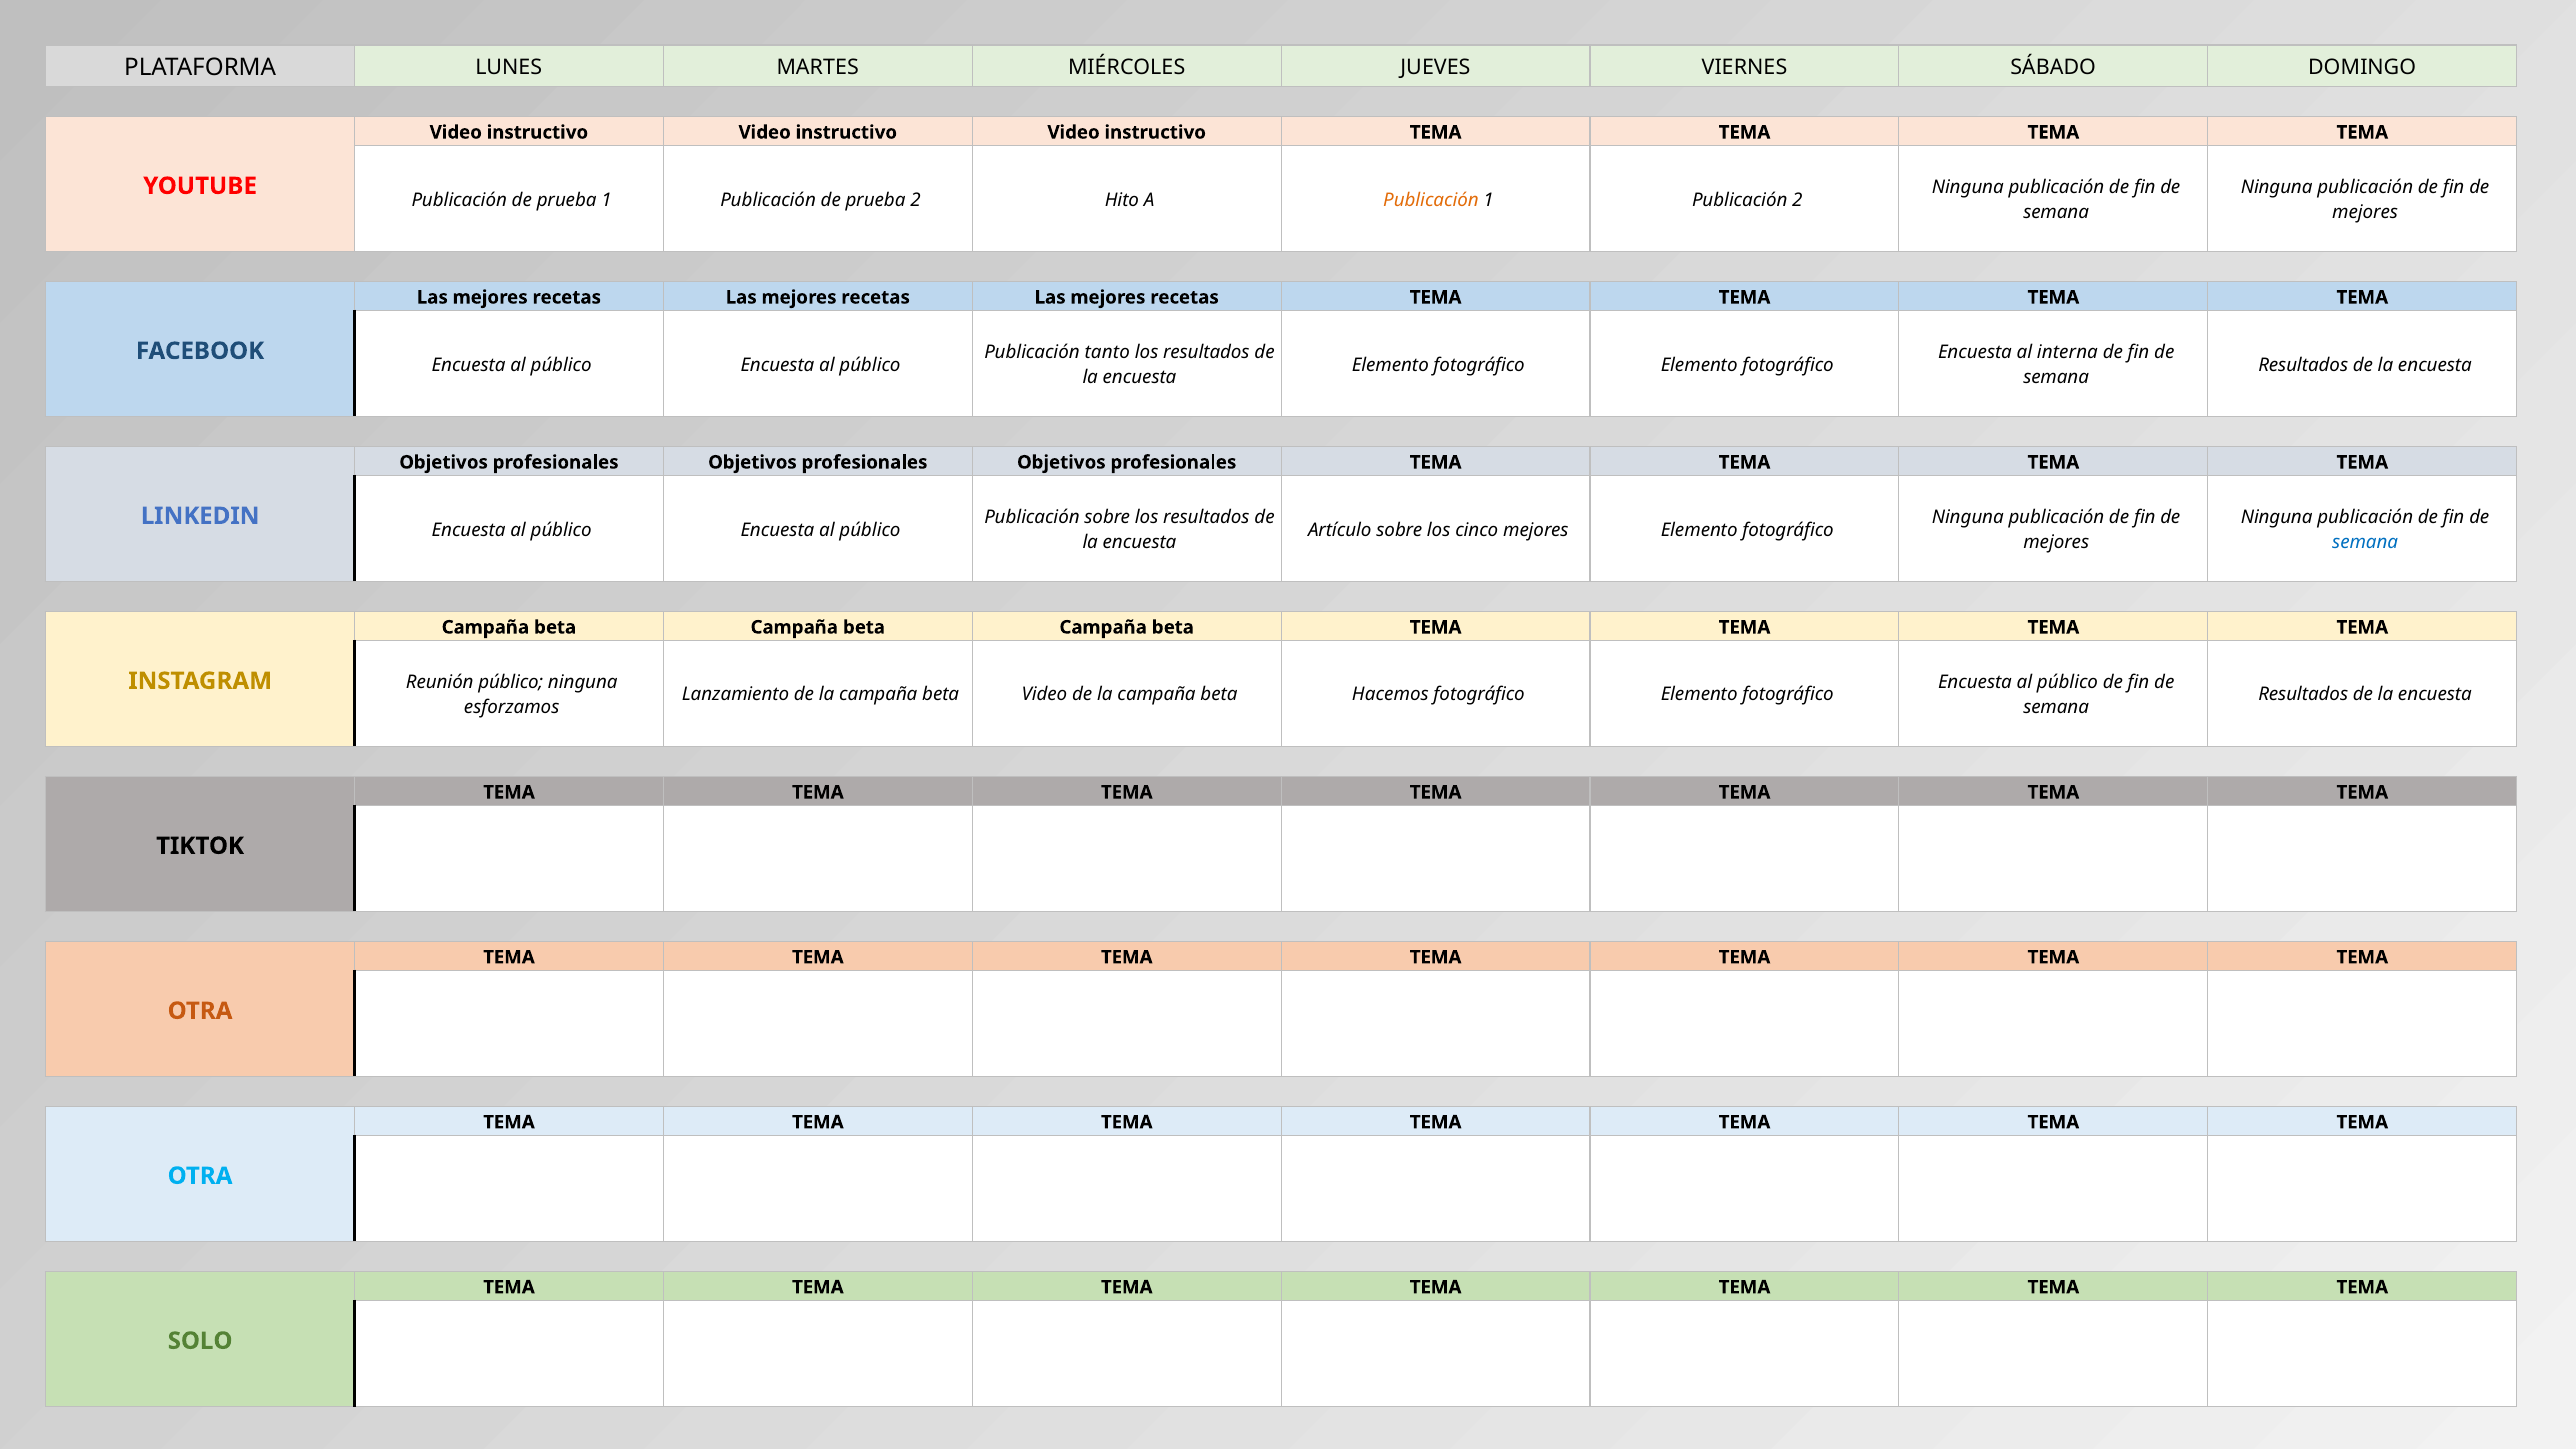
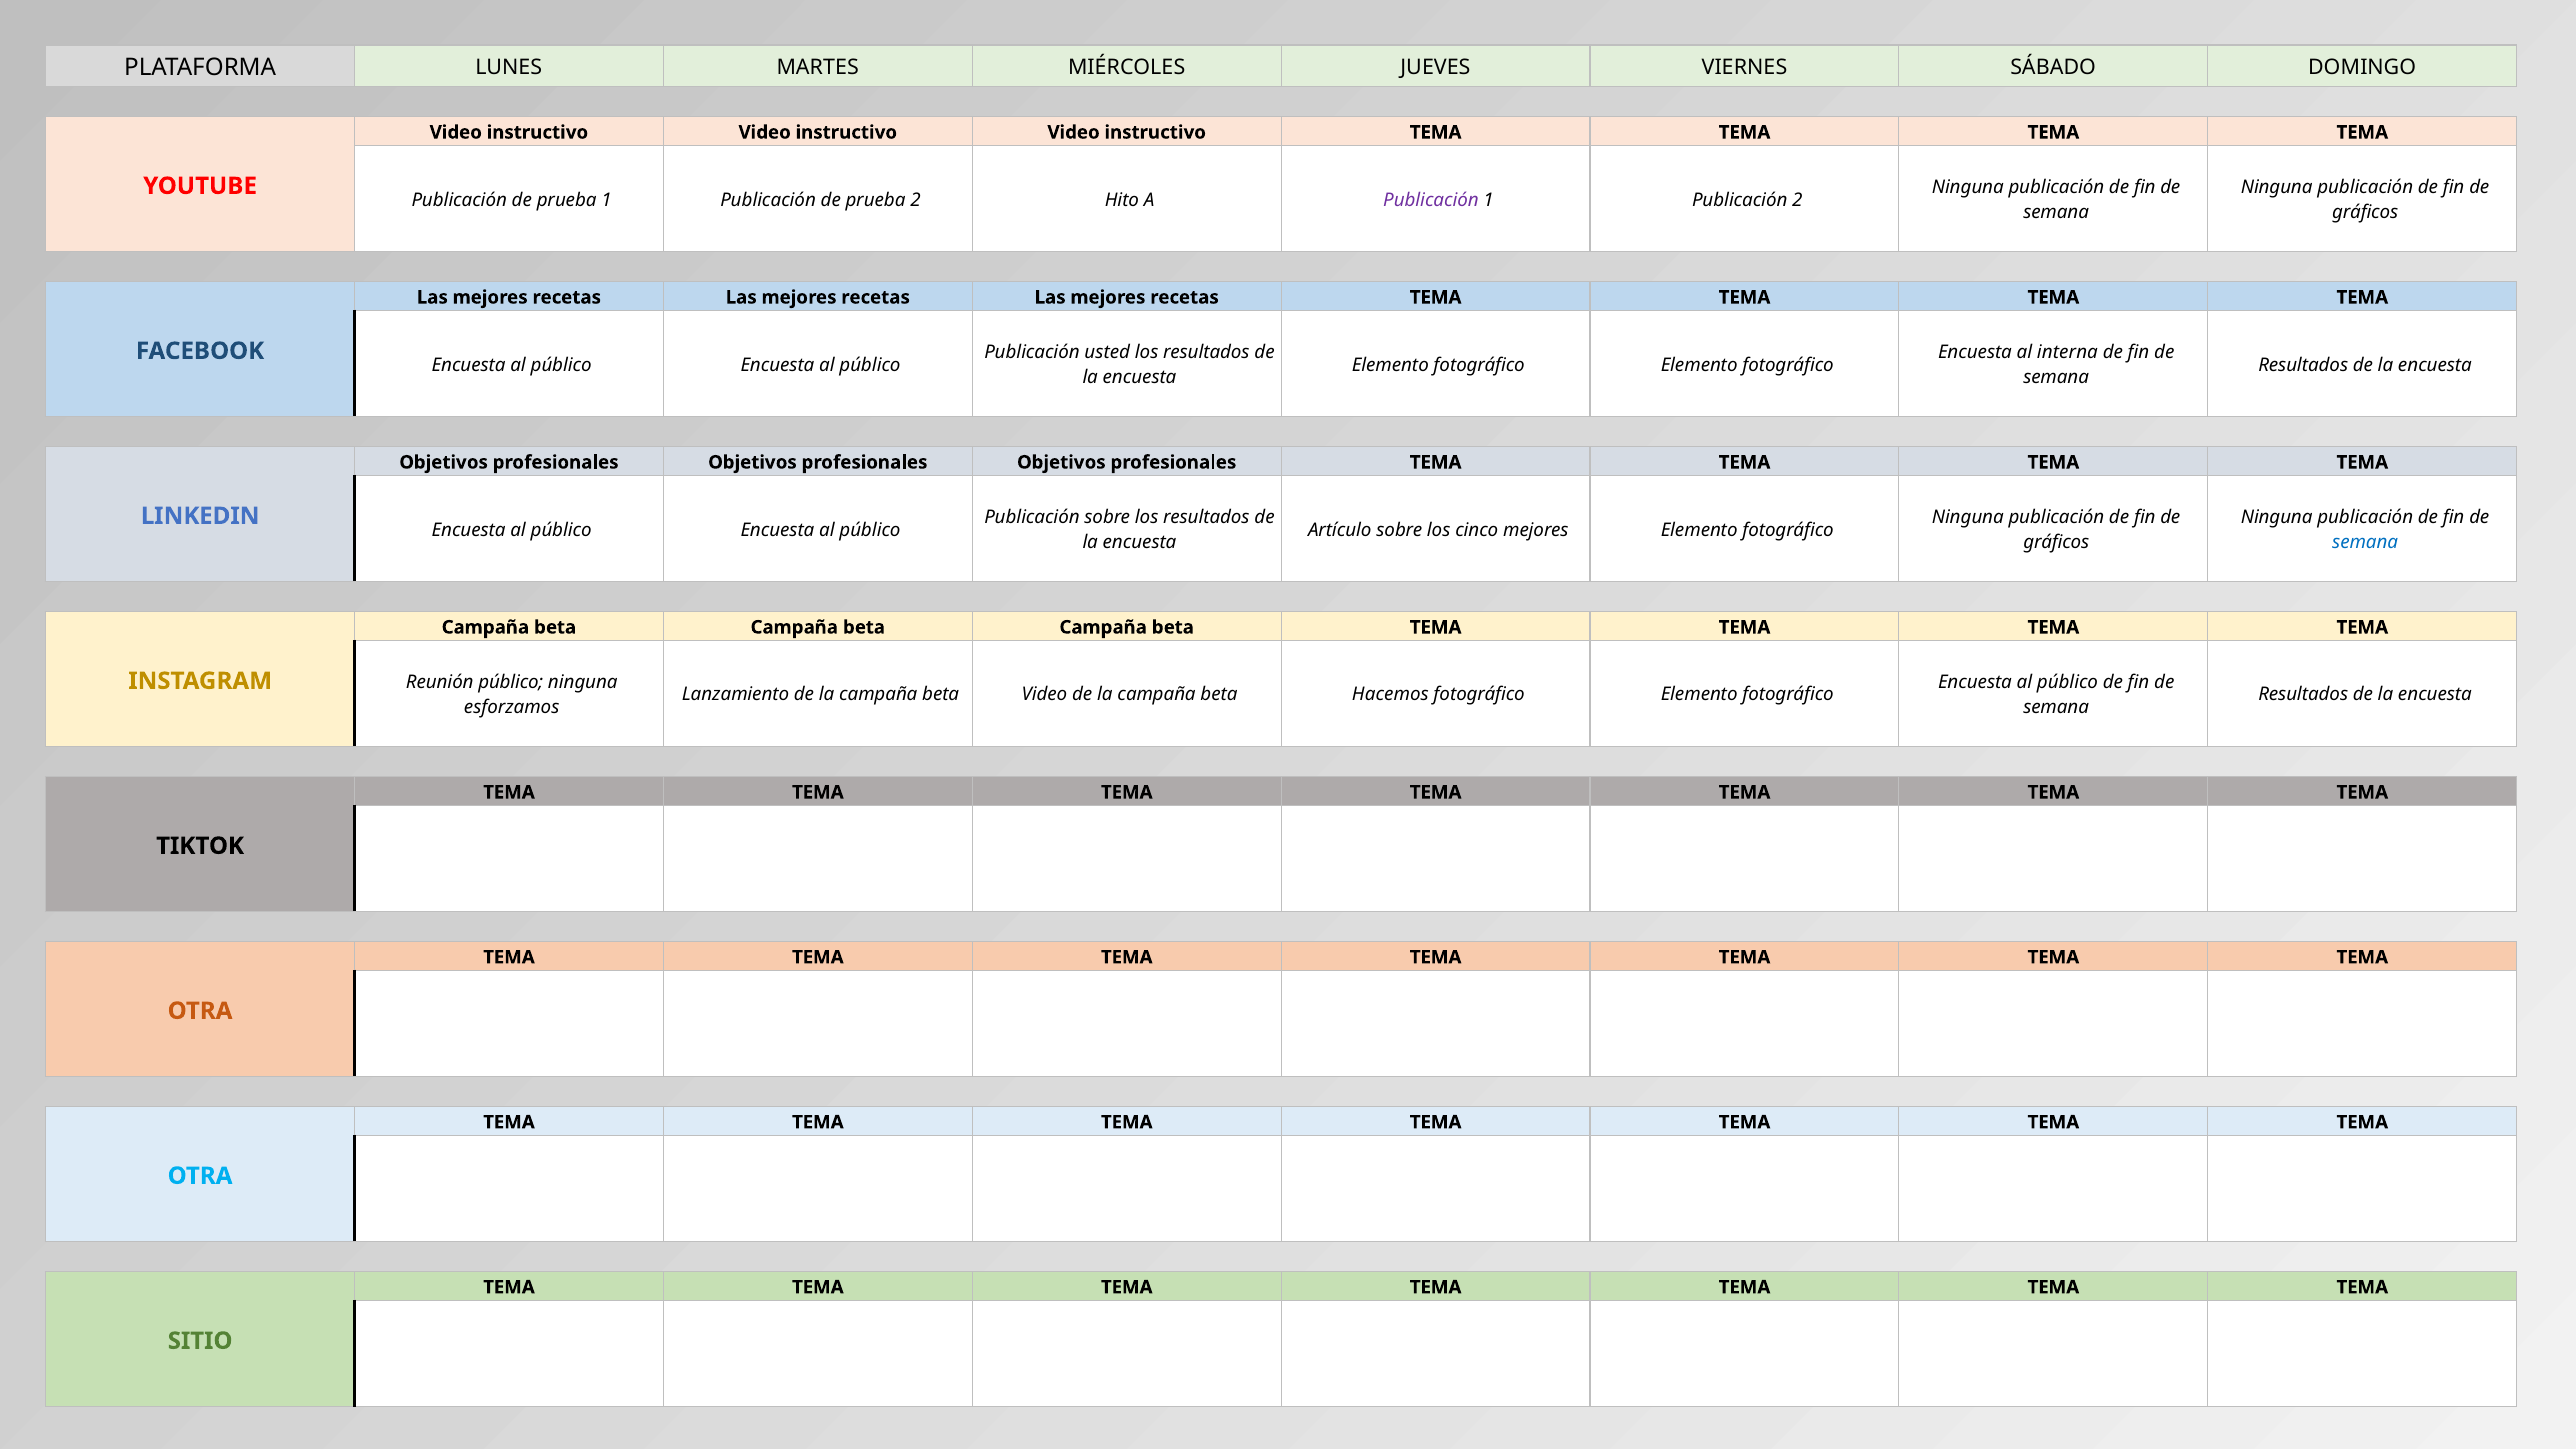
Publicación at (1431, 200) colour: orange -> purple
mejores at (2365, 213): mejores -> gráficos
tanto: tanto -> usted
mejores at (2056, 543): mejores -> gráficos
SOLO: SOLO -> SITIO
